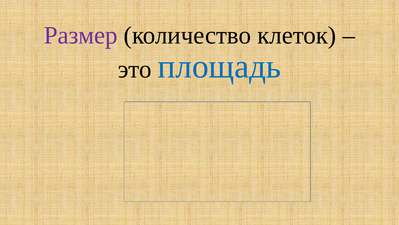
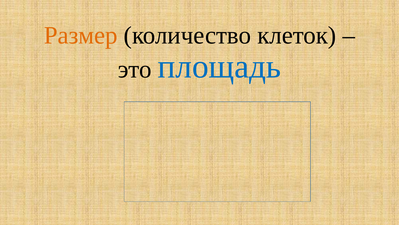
Размер colour: purple -> orange
